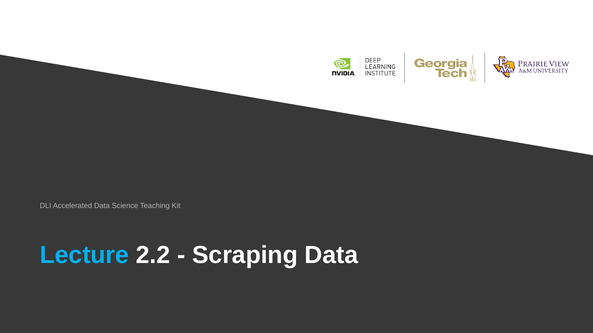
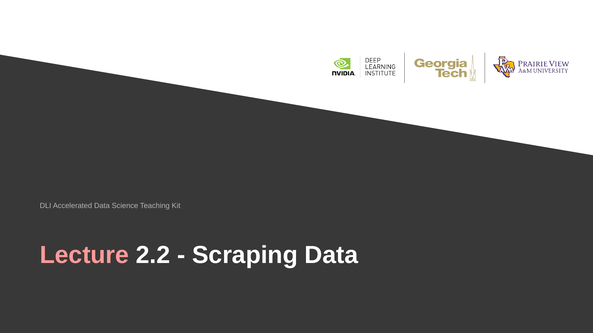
Lecture colour: light blue -> pink
